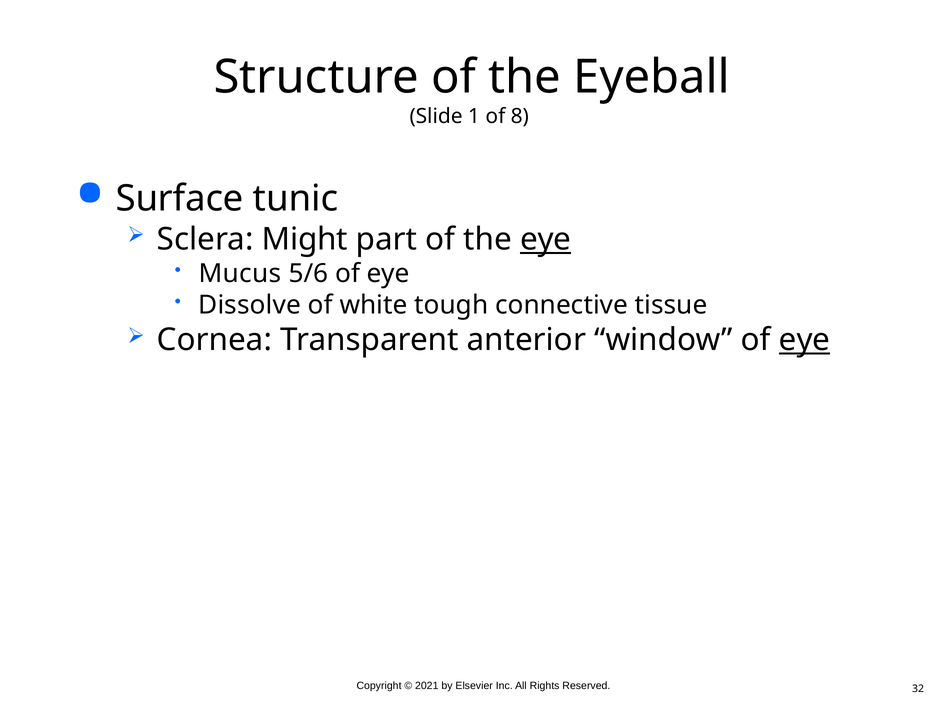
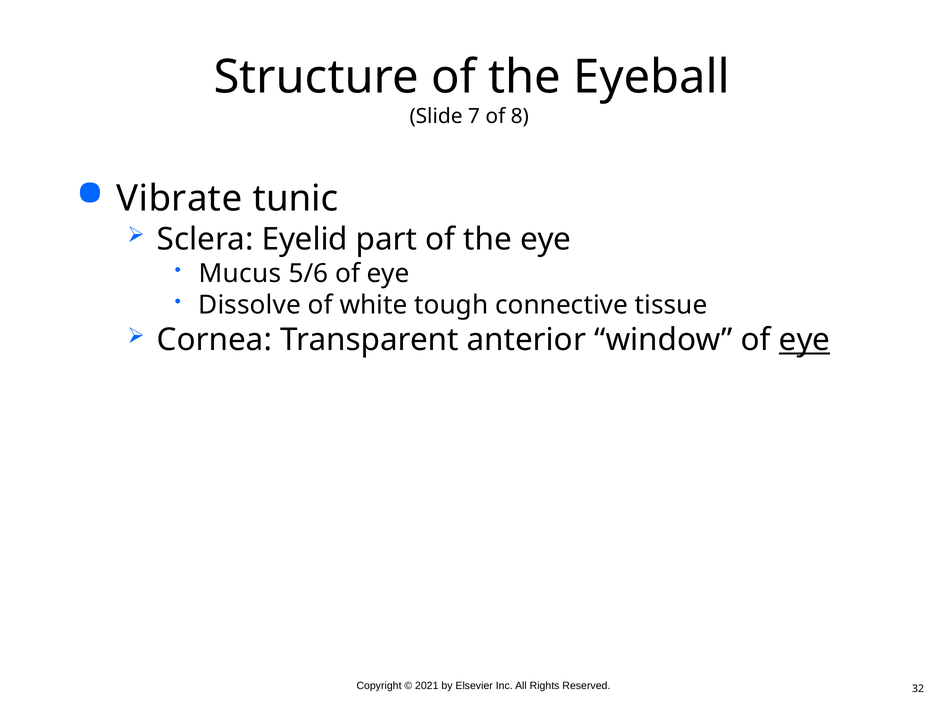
1: 1 -> 7
Surface: Surface -> Vibrate
Might: Might -> Eyelid
eye at (546, 239) underline: present -> none
